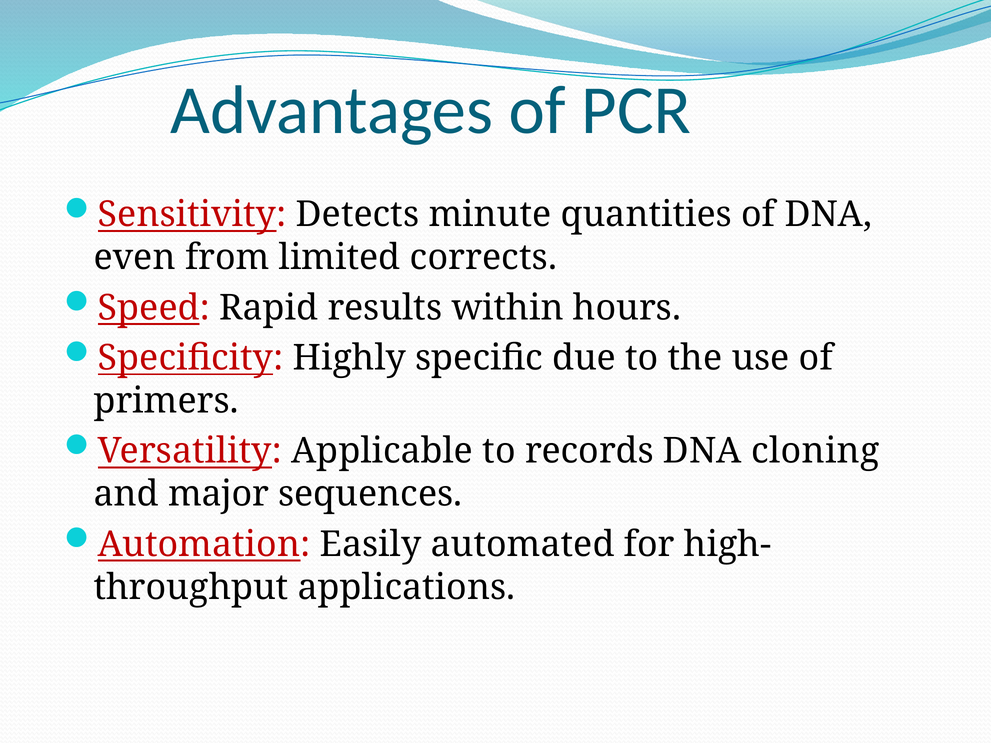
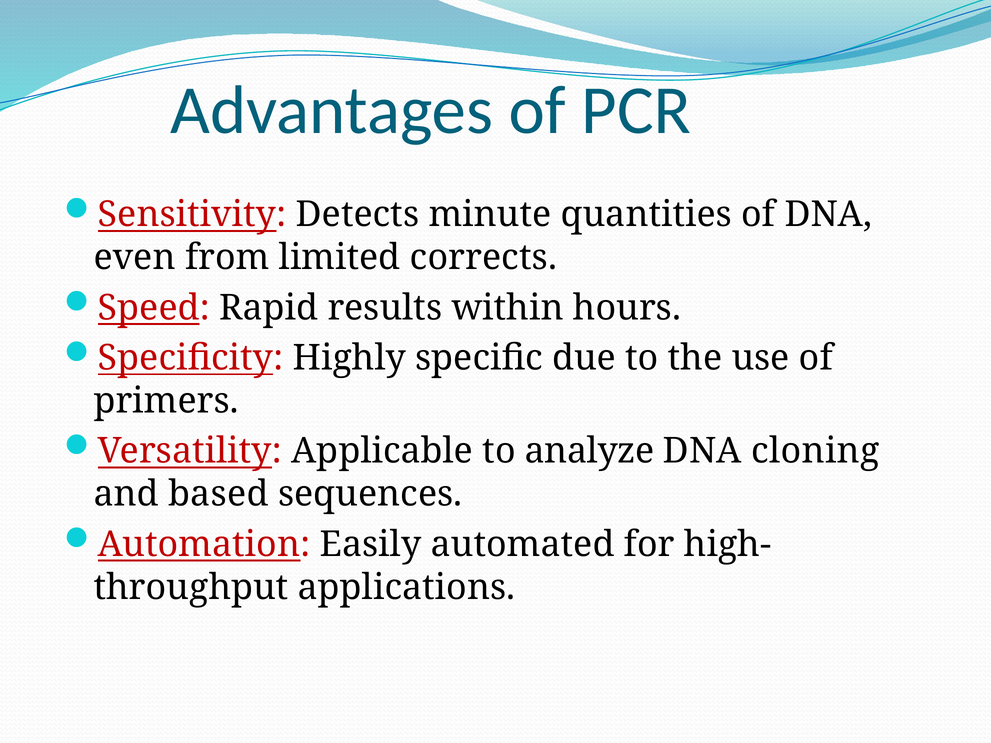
records: records -> analyze
major: major -> based
